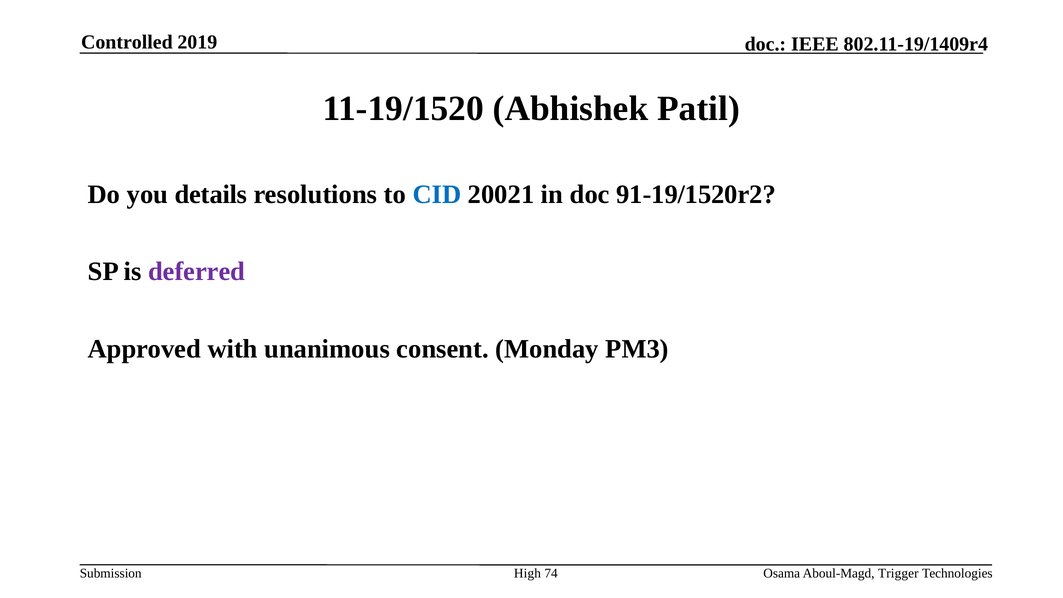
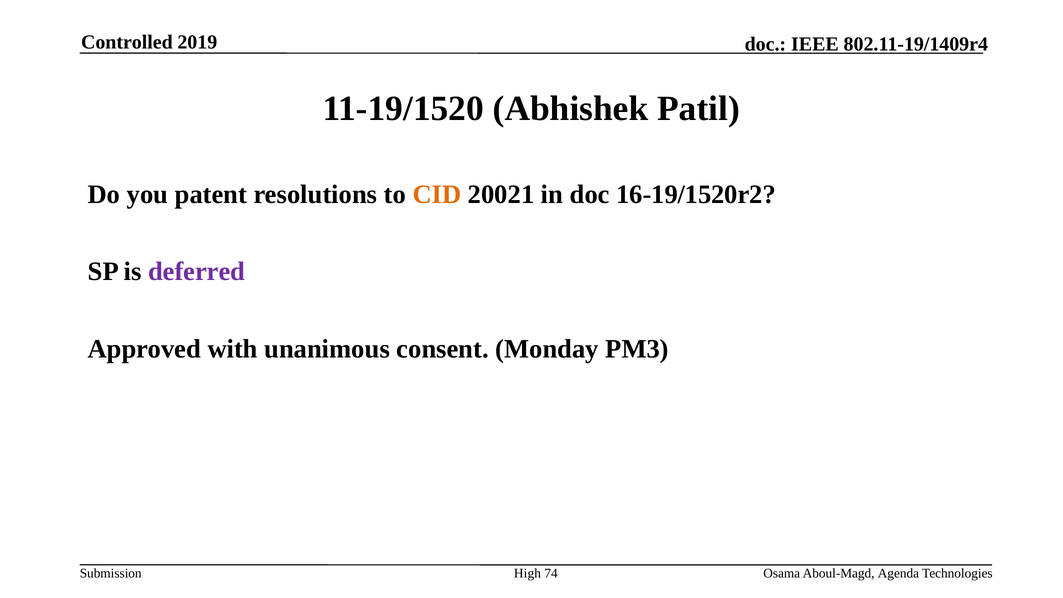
details: details -> patent
CID colour: blue -> orange
91-19/1520r2: 91-19/1520r2 -> 16-19/1520r2
Trigger: Trigger -> Agenda
